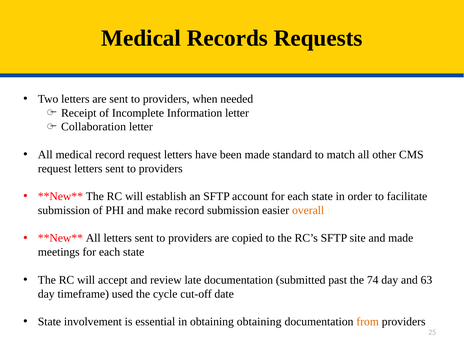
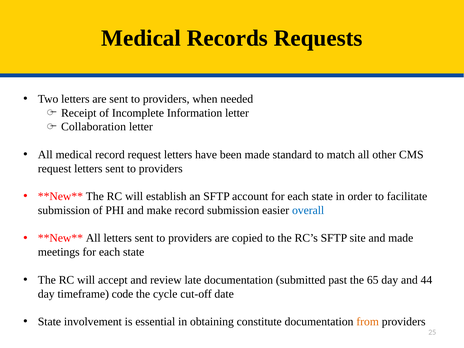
overall colour: orange -> blue
74: 74 -> 65
63: 63 -> 44
used: used -> code
obtaining obtaining: obtaining -> constitute
